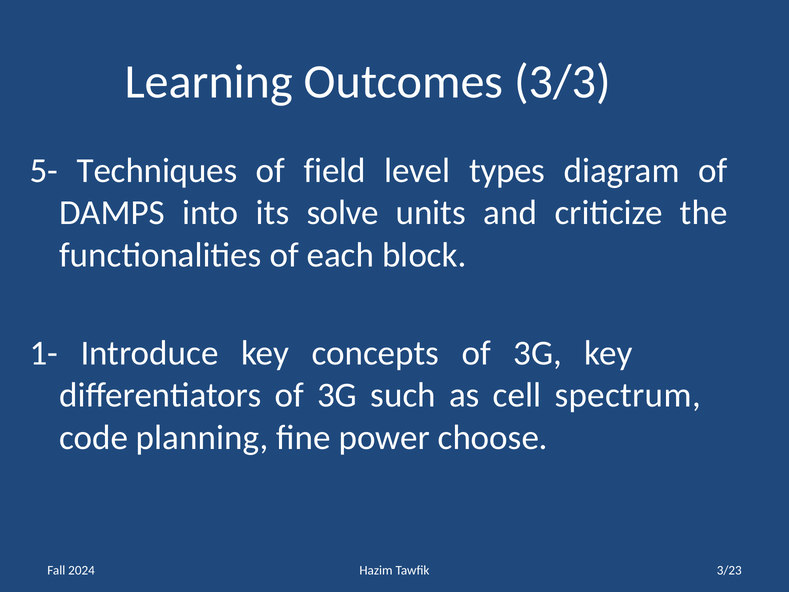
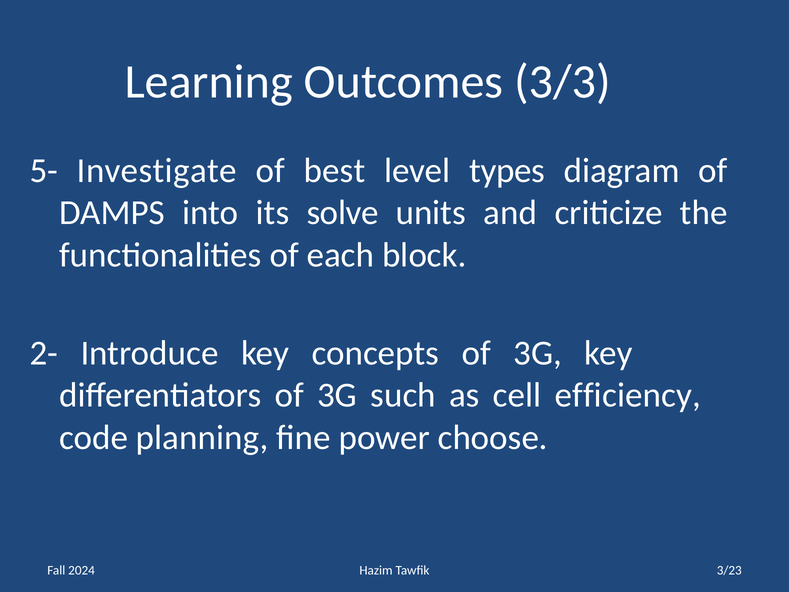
Techniques: Techniques -> Investigate
field: field -> best
1-: 1- -> 2-
spectrum: spectrum -> efficiency
